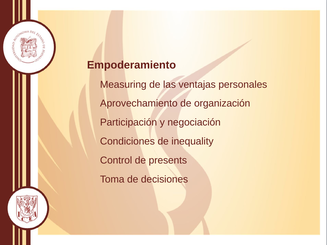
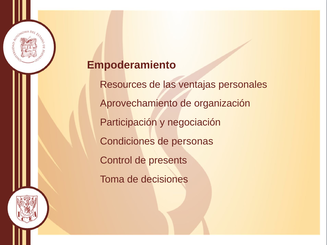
Measuring: Measuring -> Resources
inequality: inequality -> personas
